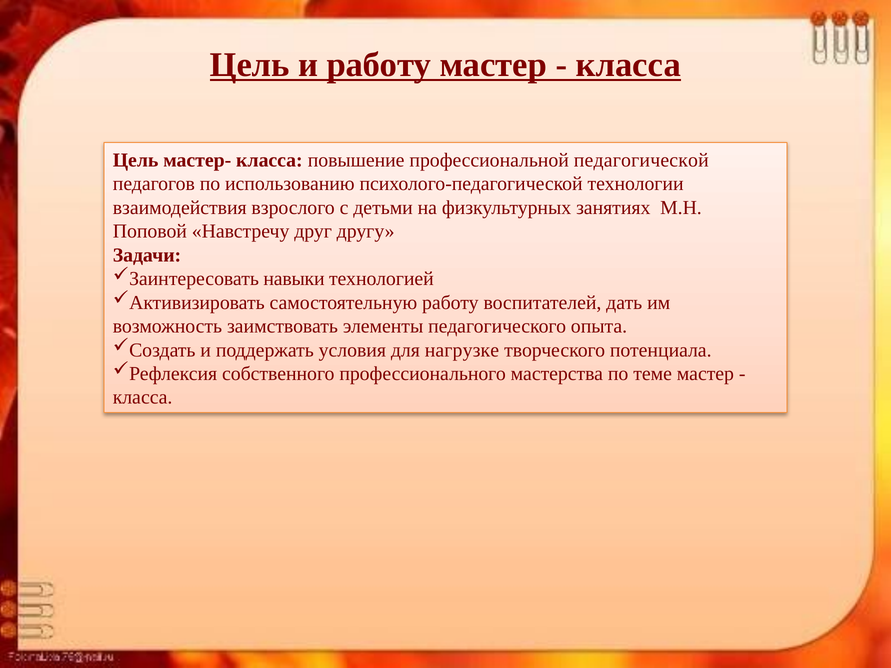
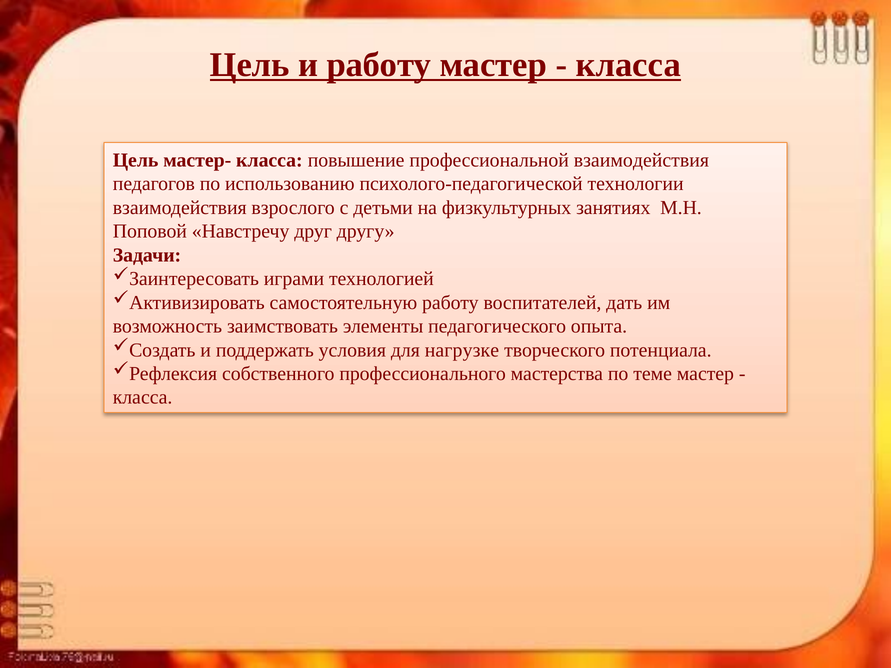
профессиональной педагогической: педагогической -> взаимодействия
навыки: навыки -> играми
